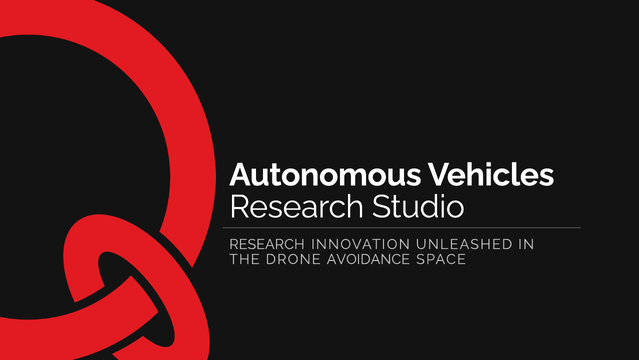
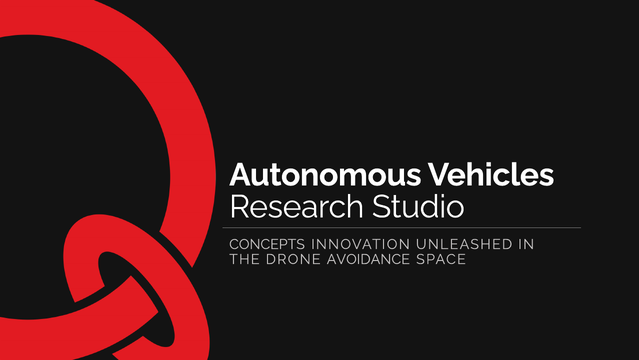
RESEARCH at (267, 244): RESEARCH -> CONCEPTS
